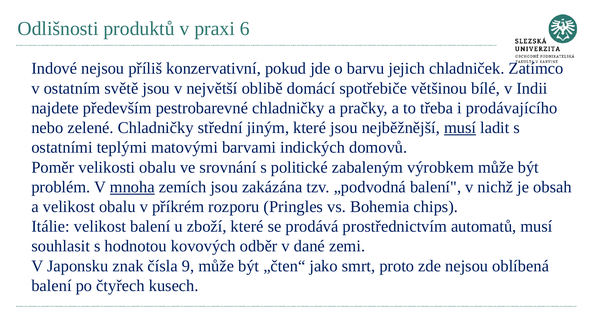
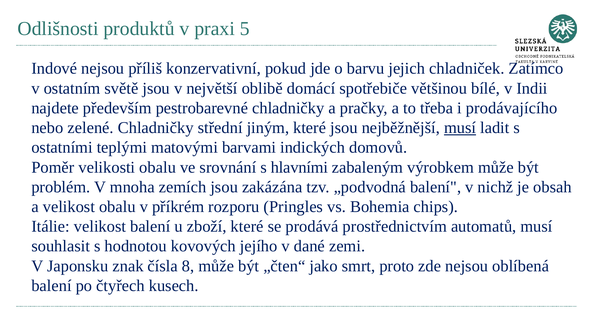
6: 6 -> 5
politické: politické -> hlavními
mnoha underline: present -> none
odběr: odběr -> jejího
9: 9 -> 8
